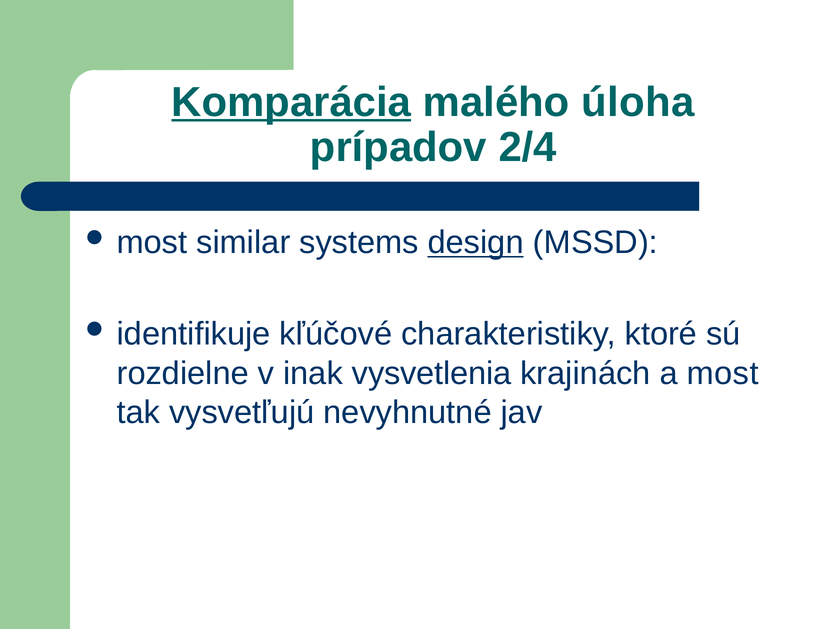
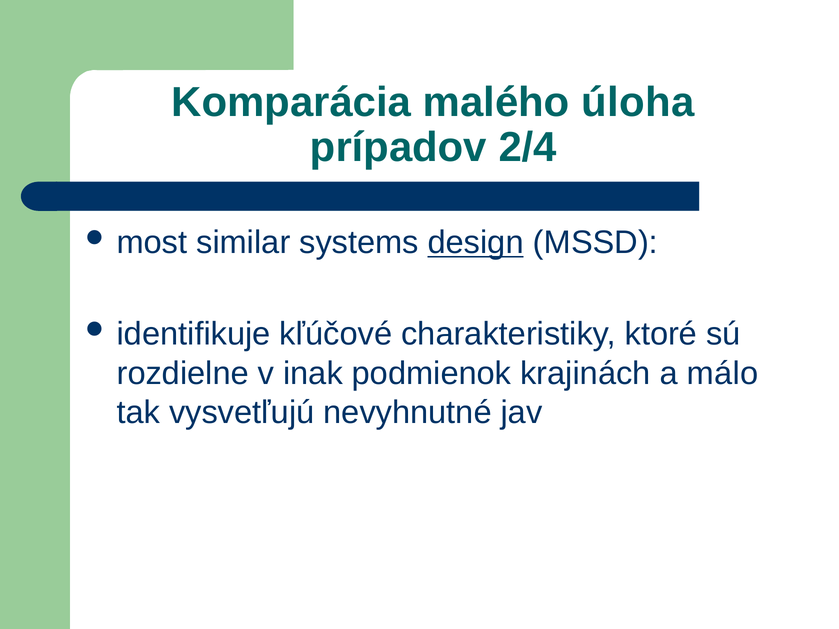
Komparácia underline: present -> none
vysvetlenia: vysvetlenia -> podmienok
a most: most -> málo
